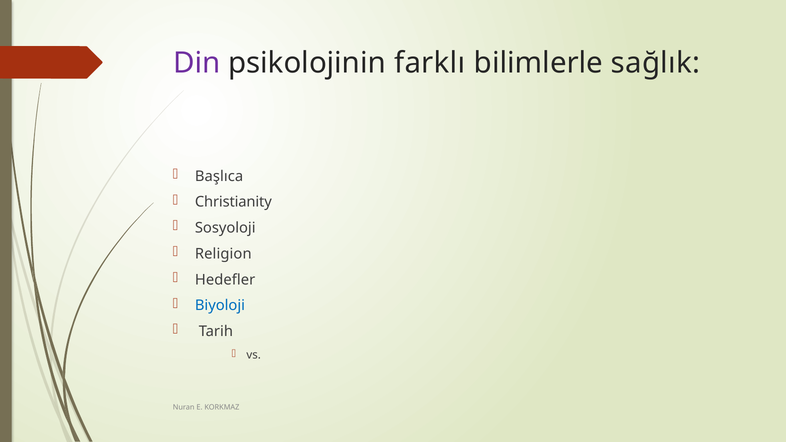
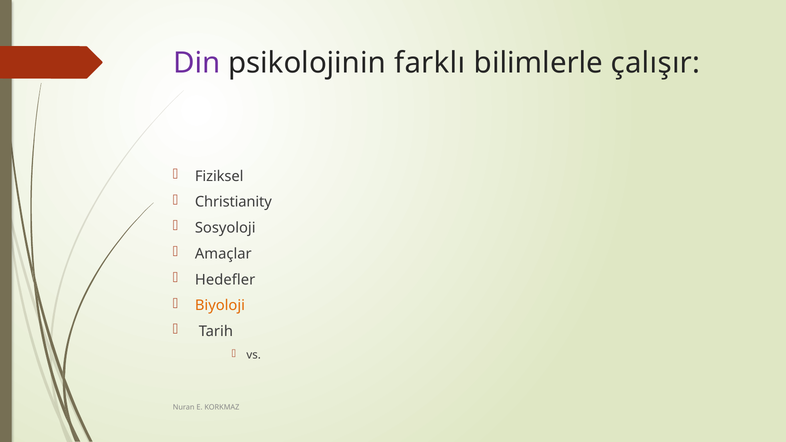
sağlık: sağlık -> çalışır
Başlıca: Başlıca -> Fiziksel
Religion: Religion -> Amaçlar
Biyoloji colour: blue -> orange
